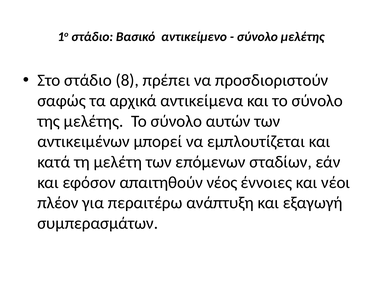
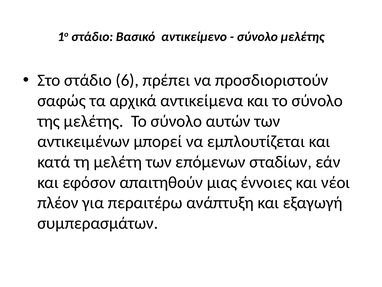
8: 8 -> 6
νέος: νέος -> μιας
